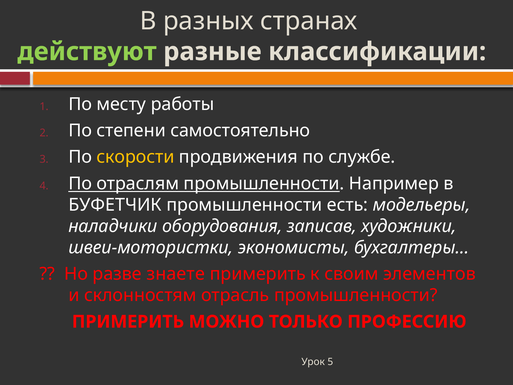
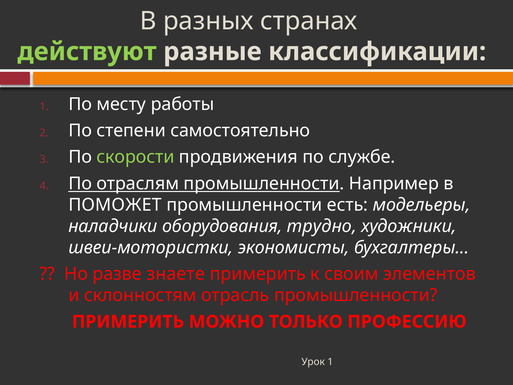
скорости colour: yellow -> light green
БУФЕТЧИК: БУФЕТЧИК -> ПОМОЖЕТ
записав: записав -> трудно
Урок 5: 5 -> 1
